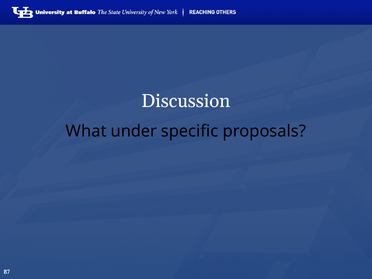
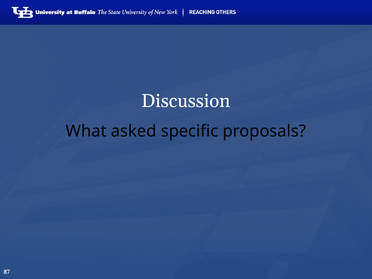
under: under -> asked
